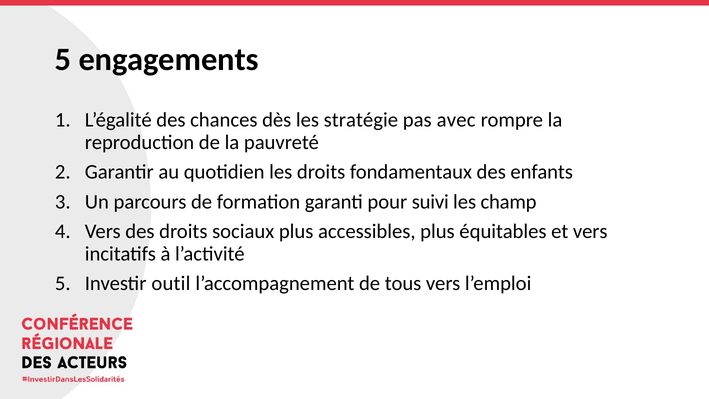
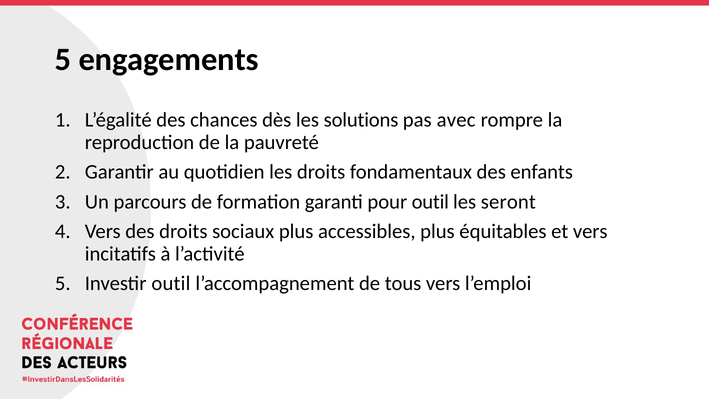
stratégie: stratégie -> solutions
pour suivi: suivi -> outil
champ: champ -> seront
